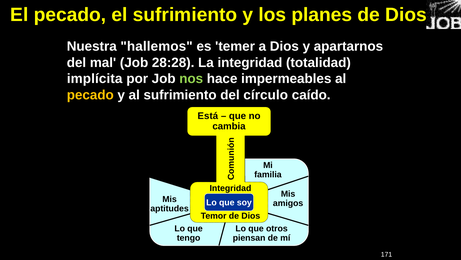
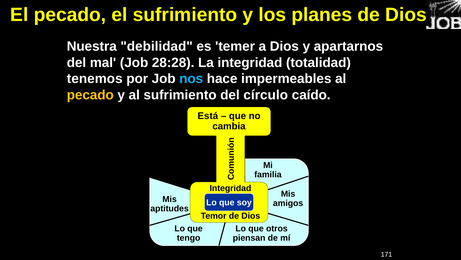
hallemos: hallemos -> debilidad
implícita: implícita -> tenemos
nos colour: light green -> light blue
